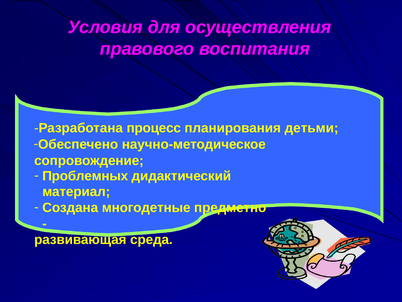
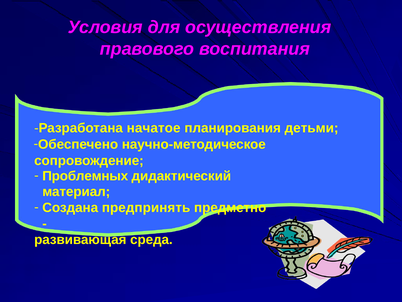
процесс: процесс -> начатое
многодетные: многодетные -> предпринять
